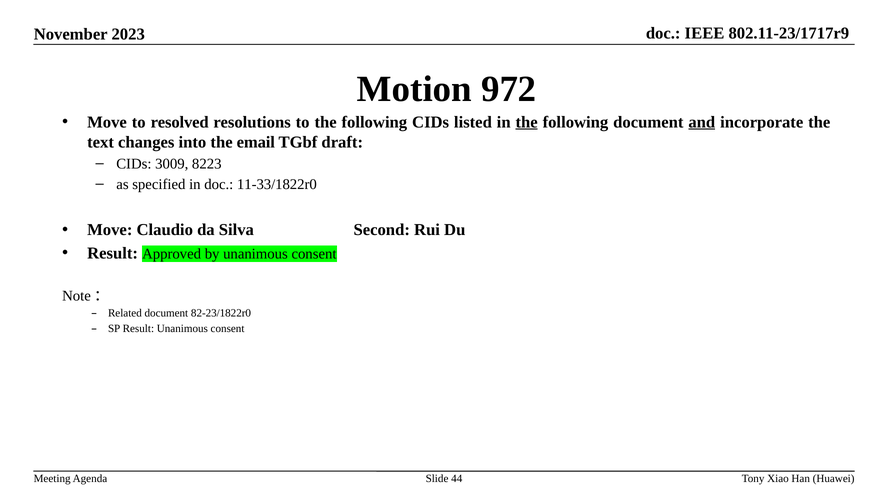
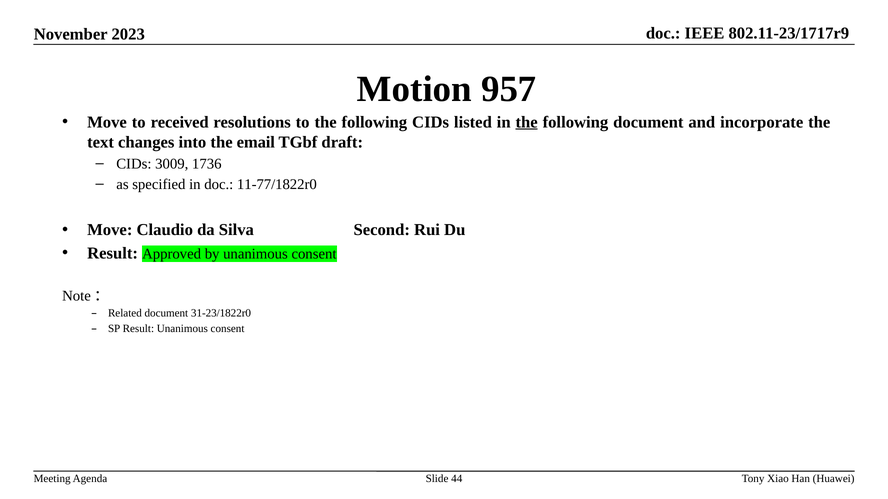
972: 972 -> 957
resolved: resolved -> received
and underline: present -> none
8223: 8223 -> 1736
11-33/1822r0: 11-33/1822r0 -> 11-77/1822r0
82-23/1822r0: 82-23/1822r0 -> 31-23/1822r0
